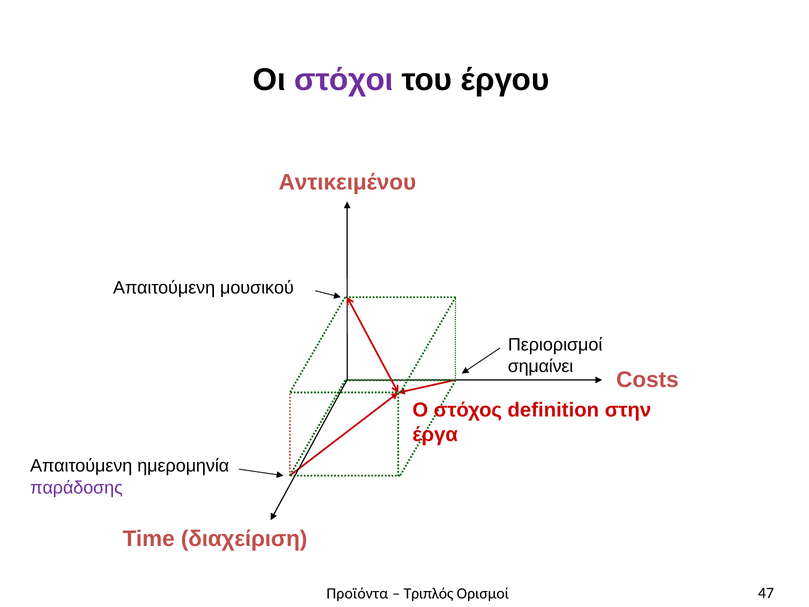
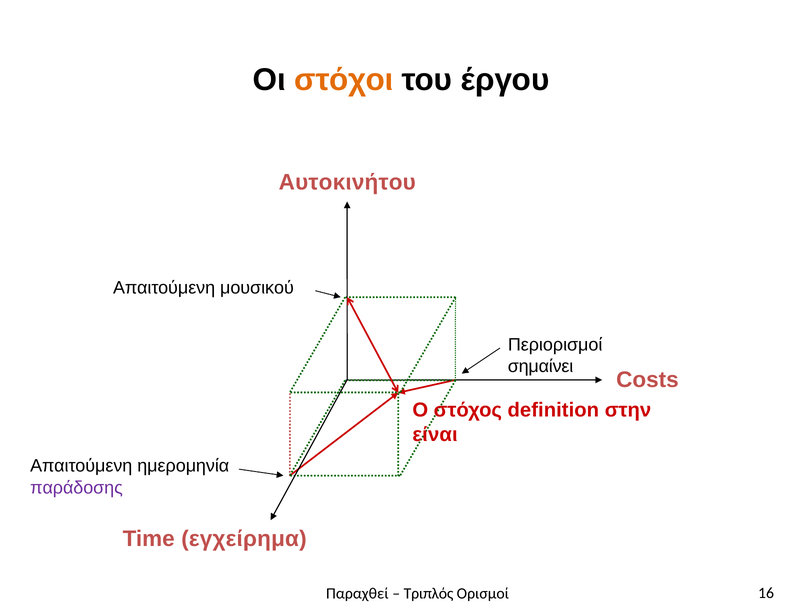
στόχοι colour: purple -> orange
Αντικειμένου: Αντικειμένου -> Αυτοκινήτου
έργα: έργα -> είναι
διαχείριση: διαχείριση -> εγχείρημα
Προϊόντα: Προϊόντα -> Παραχθεί
47: 47 -> 16
